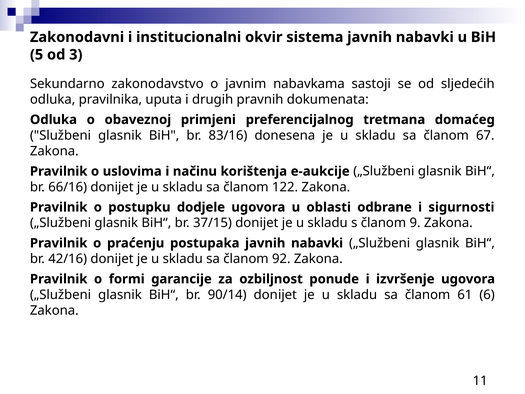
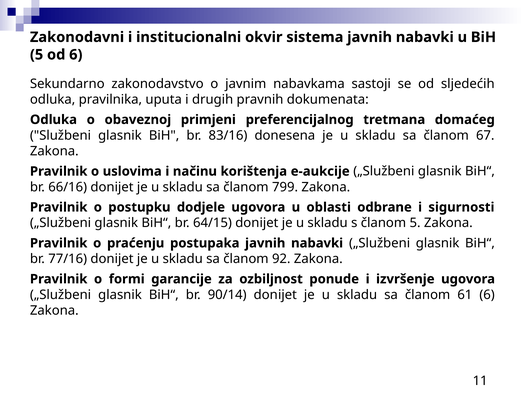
od 3: 3 -> 6
122: 122 -> 799
37/15: 37/15 -> 64/15
članom 9: 9 -> 5
42/16: 42/16 -> 77/16
